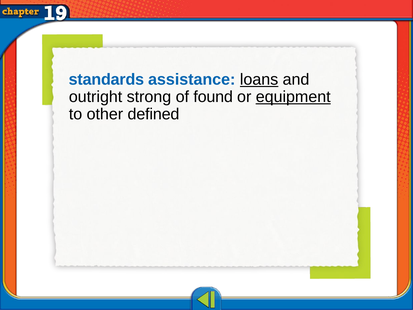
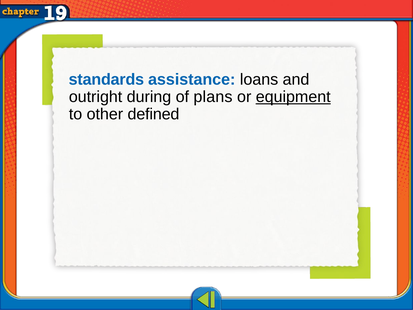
loans underline: present -> none
strong: strong -> during
found: found -> plans
